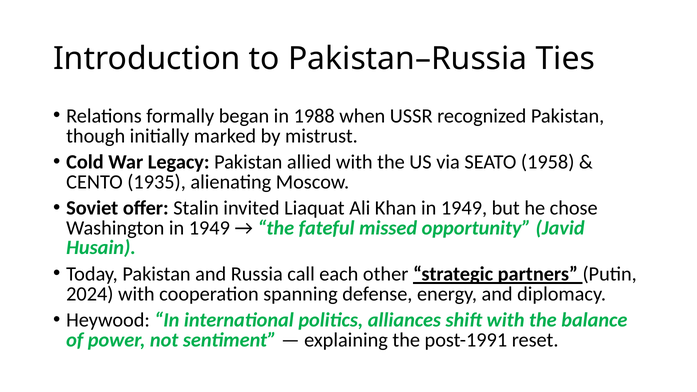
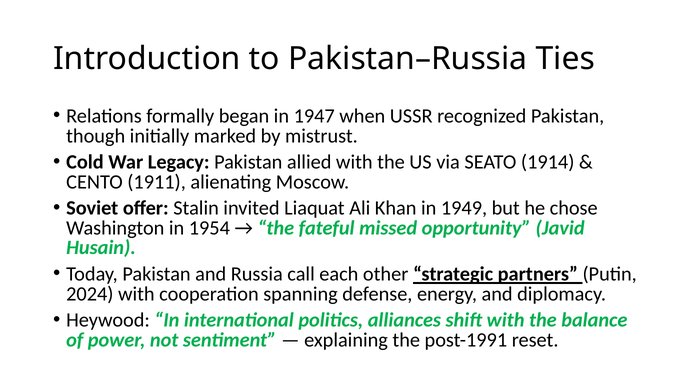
1988: 1988 -> 1947
1958: 1958 -> 1914
1935: 1935 -> 1911
Washington in 1949: 1949 -> 1954
